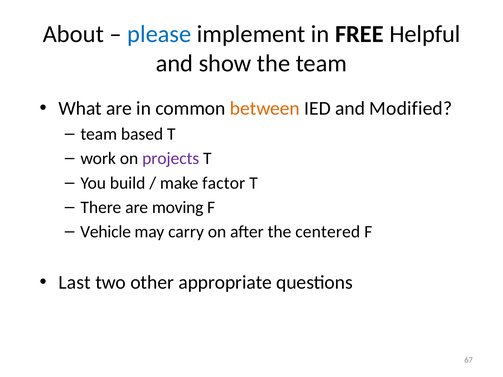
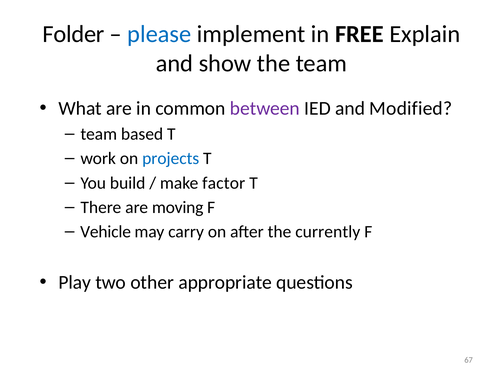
About: About -> Folder
Helpful: Helpful -> Explain
between colour: orange -> purple
projects colour: purple -> blue
centered: centered -> currently
Last: Last -> Play
